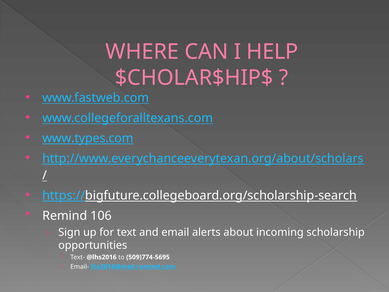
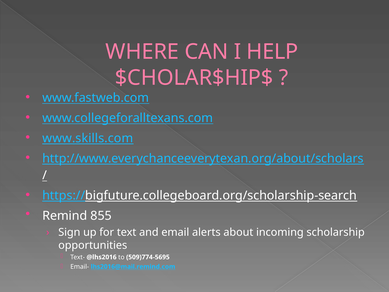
www.types.com: www.types.com -> www.skills.com
106: 106 -> 855
